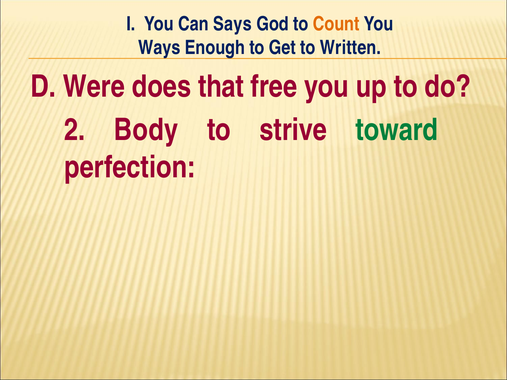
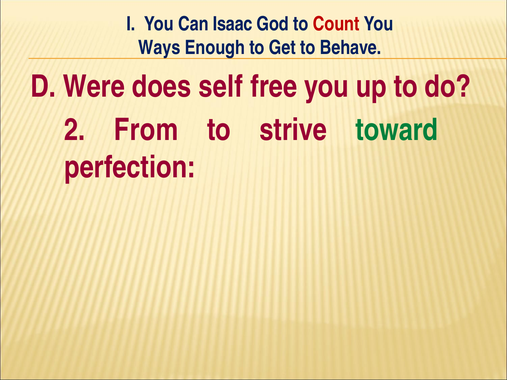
Says: Says -> Isaac
Count colour: orange -> red
Written: Written -> Behave
that: that -> self
Body: Body -> From
